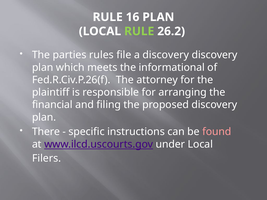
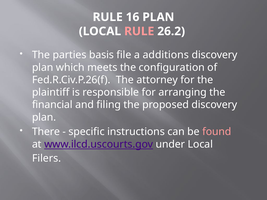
RULE at (139, 31) colour: light green -> pink
rules: rules -> basis
a discovery: discovery -> additions
informational: informational -> configuration
